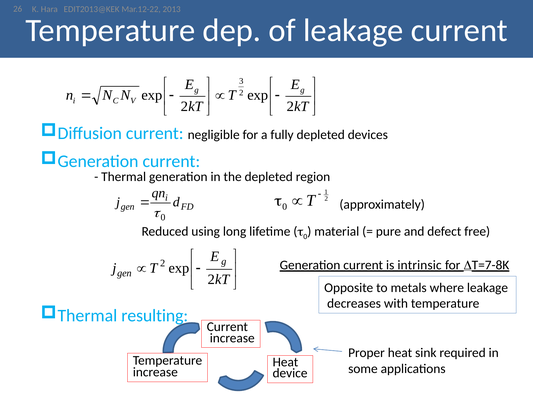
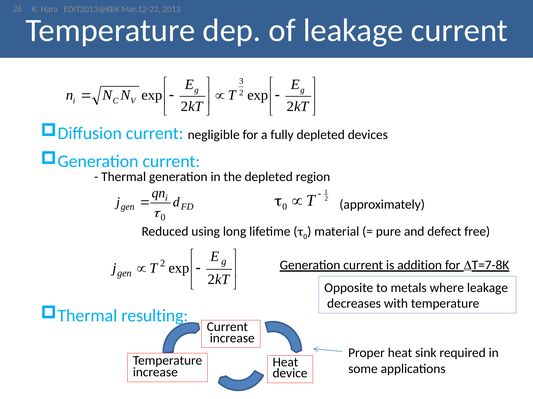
intrinsic: intrinsic -> addition
